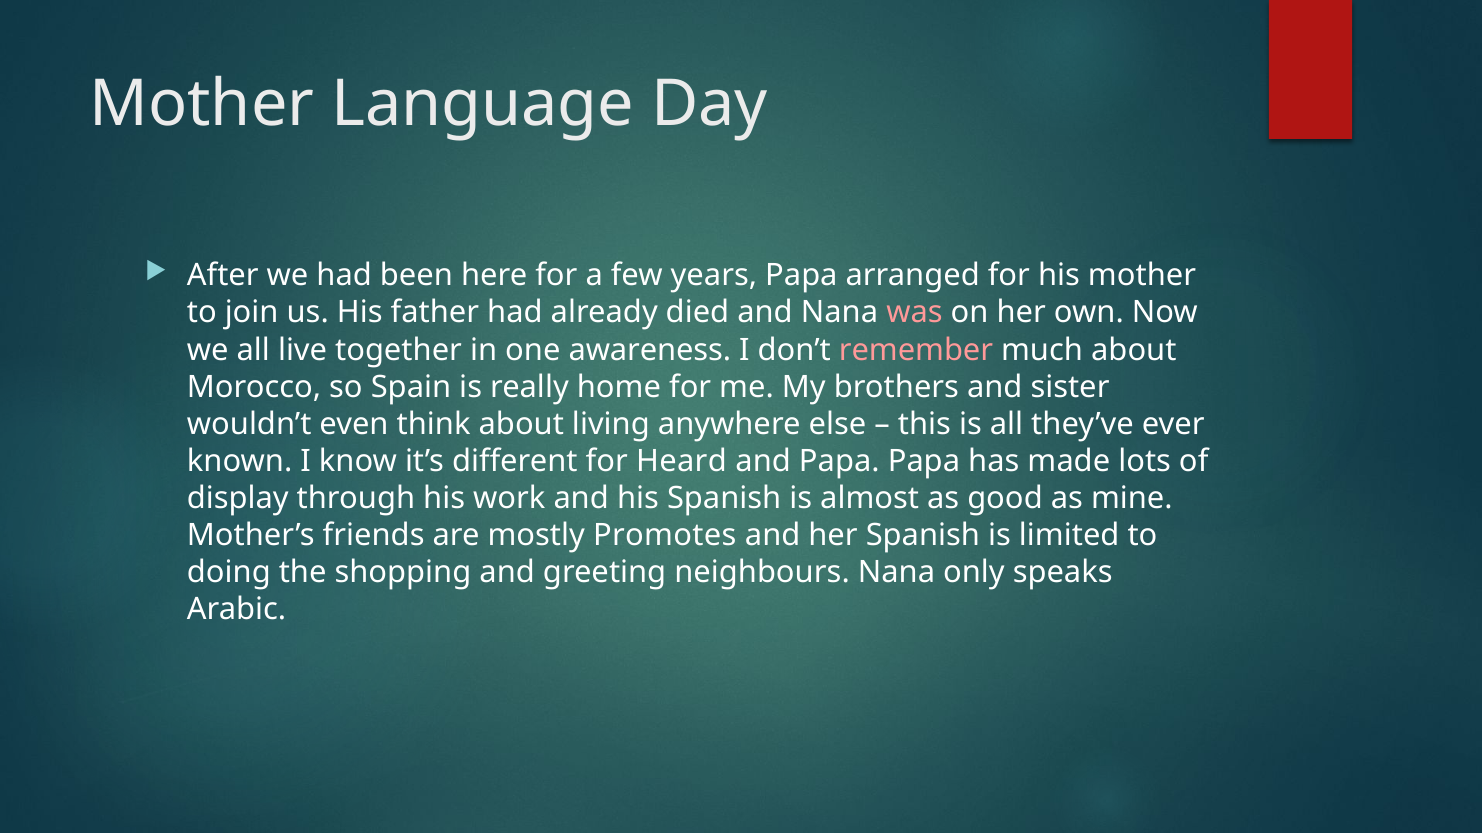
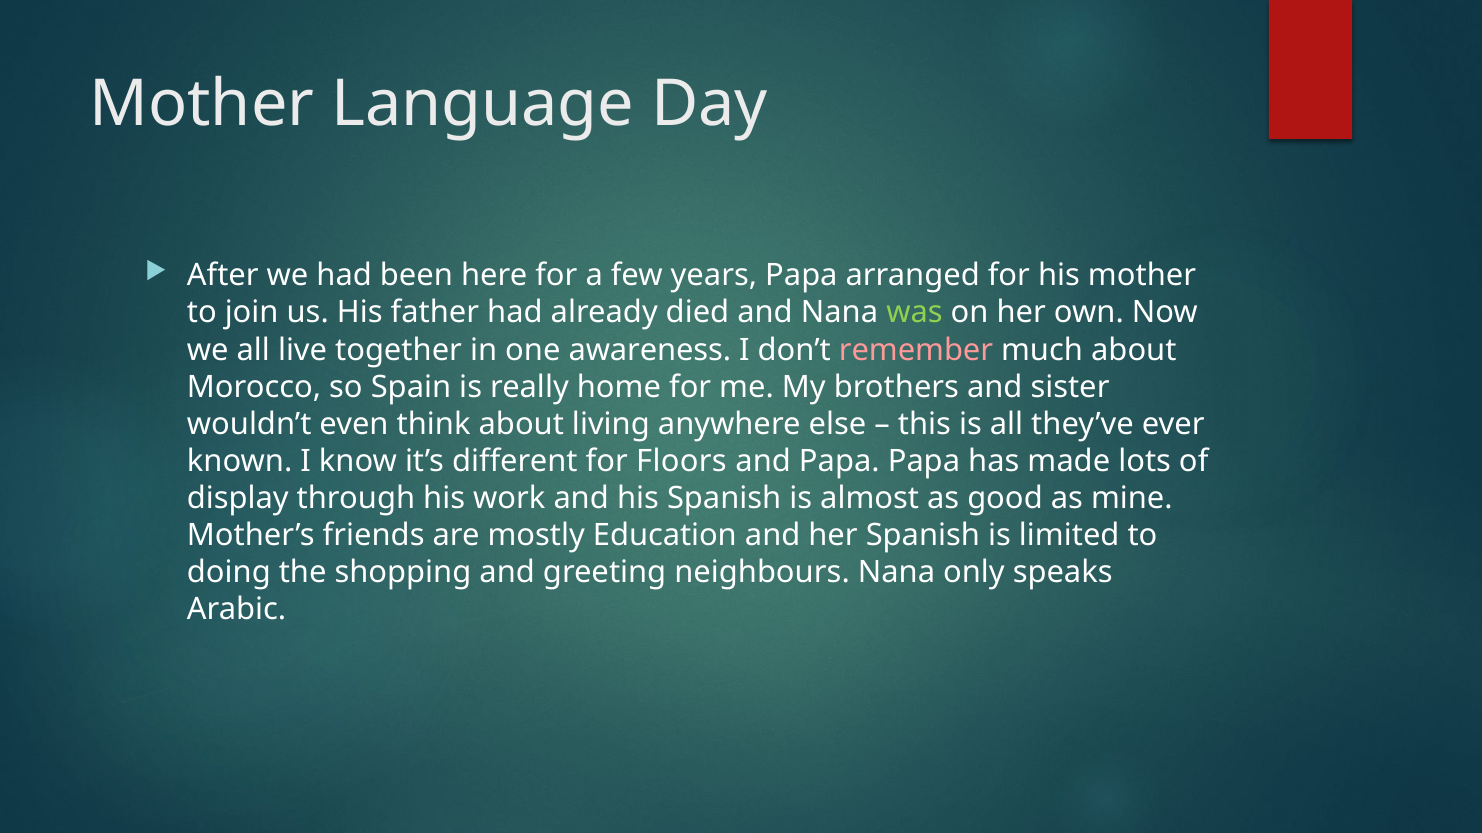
was colour: pink -> light green
Heard: Heard -> Floors
Promotes: Promotes -> Education
